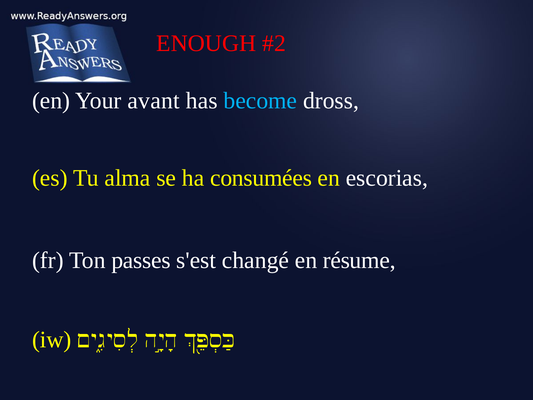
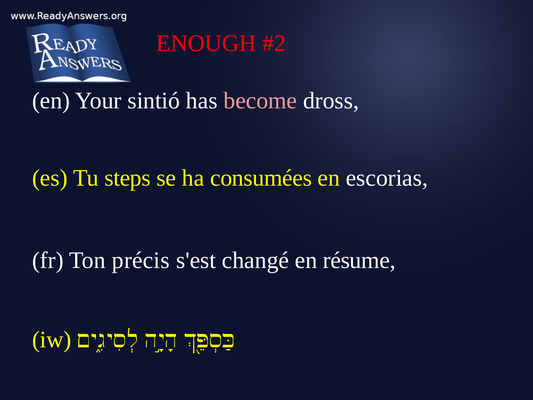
avant: avant -> sintió
become colour: light blue -> pink
alma: alma -> steps
passes: passes -> précis
